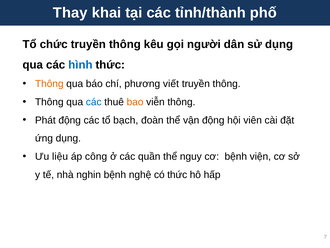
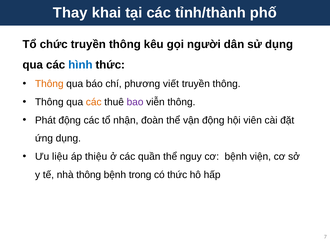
các at (94, 102) colour: blue -> orange
bao colour: orange -> purple
bạch: bạch -> nhận
công: công -> thiệu
nhà nghin: nghin -> thông
nghệ: nghệ -> trong
